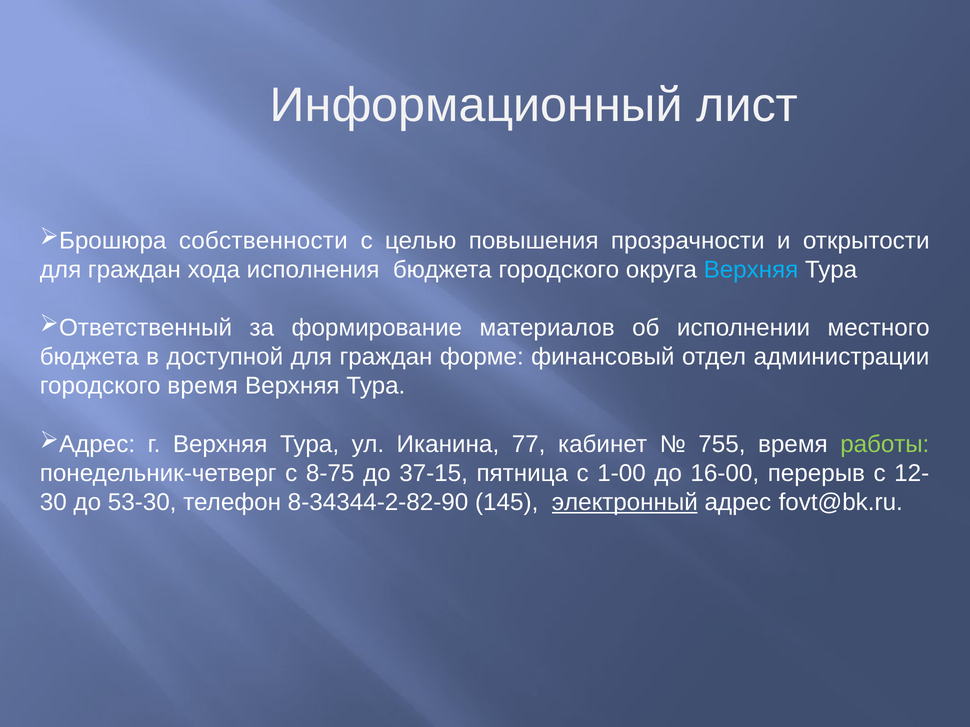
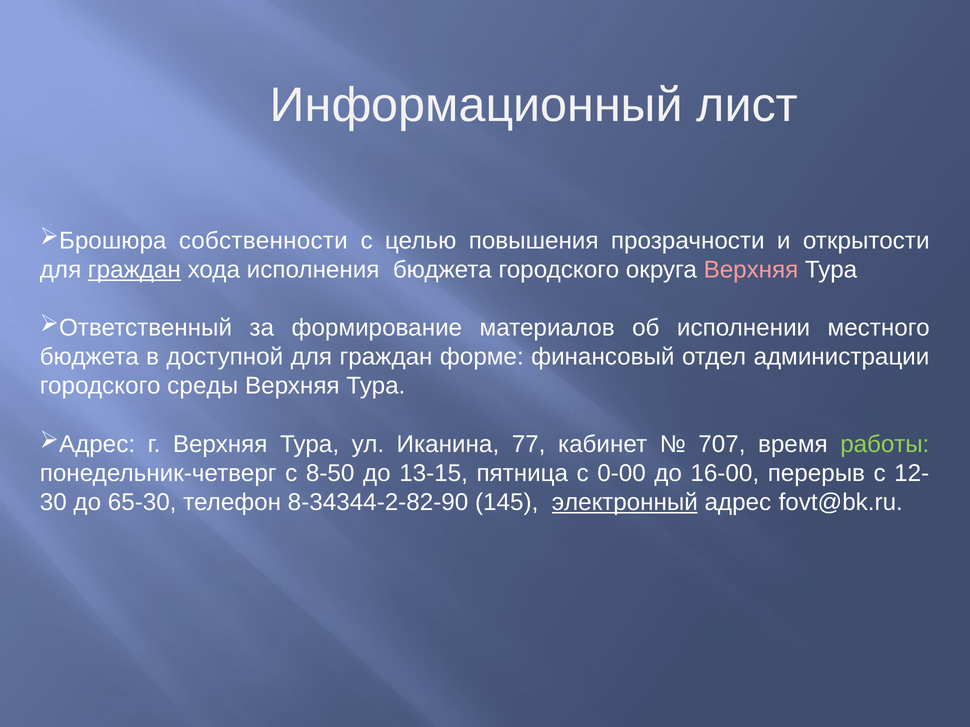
граждан at (134, 270) underline: none -> present
Верхняя at (751, 270) colour: light blue -> pink
городского время: время -> среды
755: 755 -> 707
8-75: 8-75 -> 8-50
37-15: 37-15 -> 13-15
1-00: 1-00 -> 0-00
53-30: 53-30 -> 65-30
